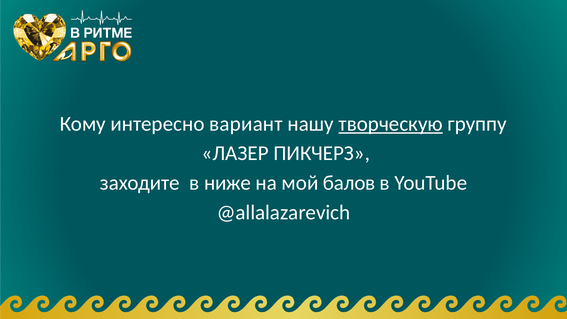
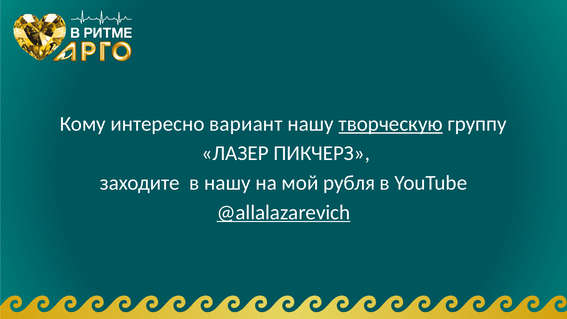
в ниже: ниже -> нашу
балов: балов -> рубля
@allalazarevich underline: none -> present
